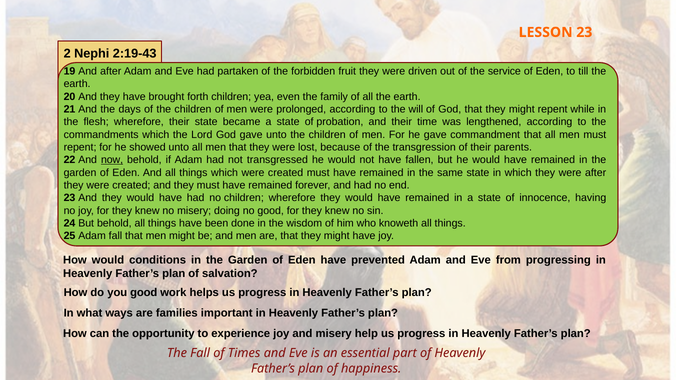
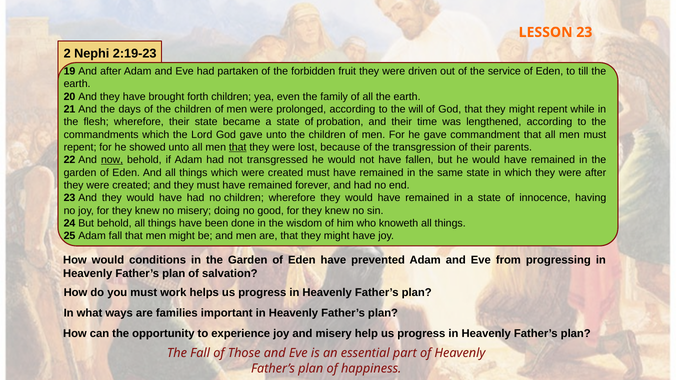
2:19-43: 2:19-43 -> 2:19-23
that at (238, 147) underline: none -> present
you good: good -> must
Times: Times -> Those
